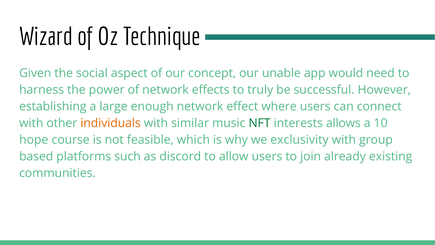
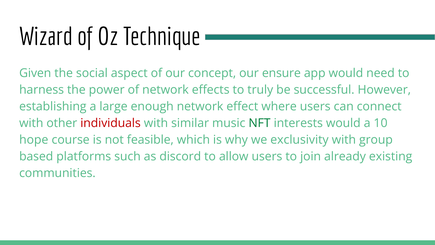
unable: unable -> ensure
individuals colour: orange -> red
interests allows: allows -> would
